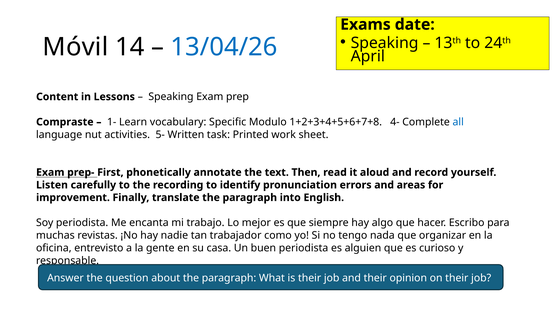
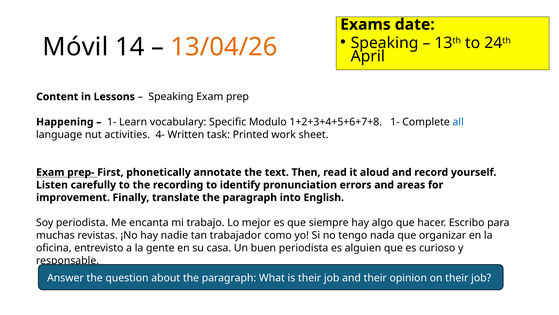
13/04/26 colour: blue -> orange
Compraste: Compraste -> Happening
1+2+3+4+5+6+7+8 4-: 4- -> 1-
5-: 5- -> 4-
